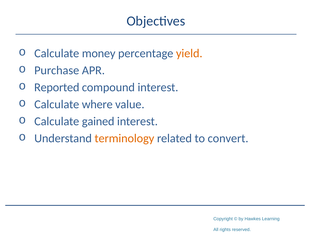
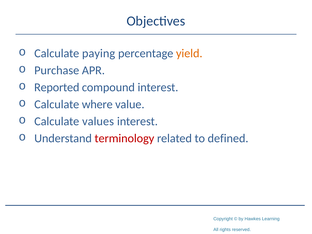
money: money -> paying
gained: gained -> values
terminology colour: orange -> red
convert: convert -> defined
